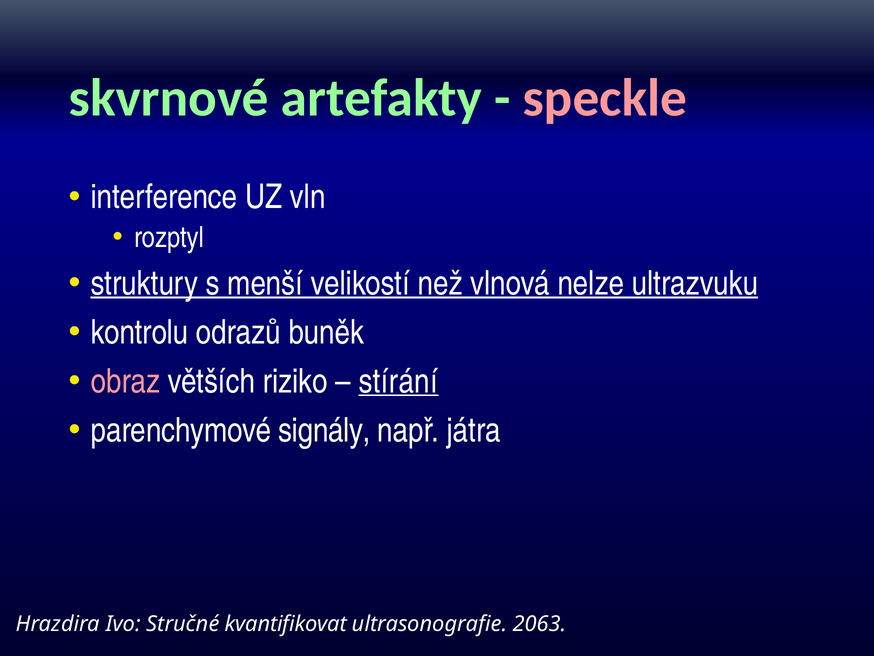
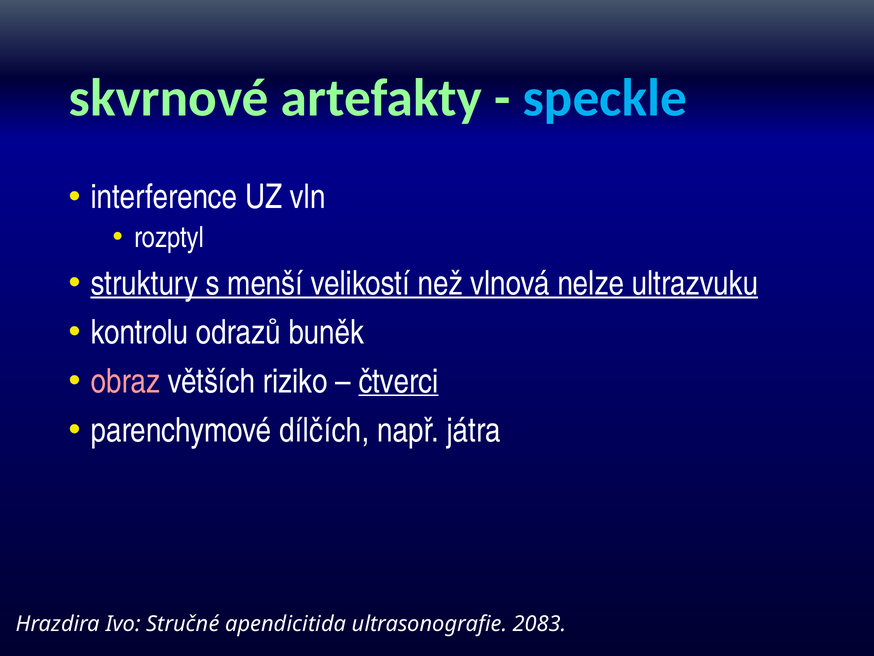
speckle colour: pink -> light blue
stírání: stírání -> čtverci
signály: signály -> dílčích
kvantifikovat: kvantifikovat -> apendicitida
2063: 2063 -> 2083
